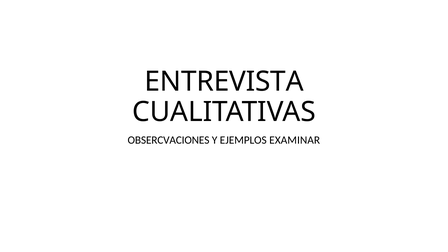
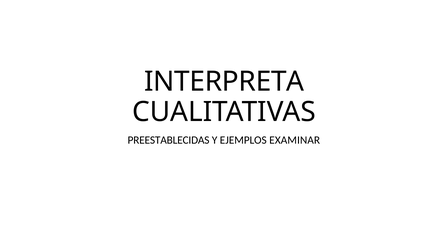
ENTREVISTA: ENTREVISTA -> INTERPRETA
OBSERCVACIONES: OBSERCVACIONES -> PREESTABLECIDAS
